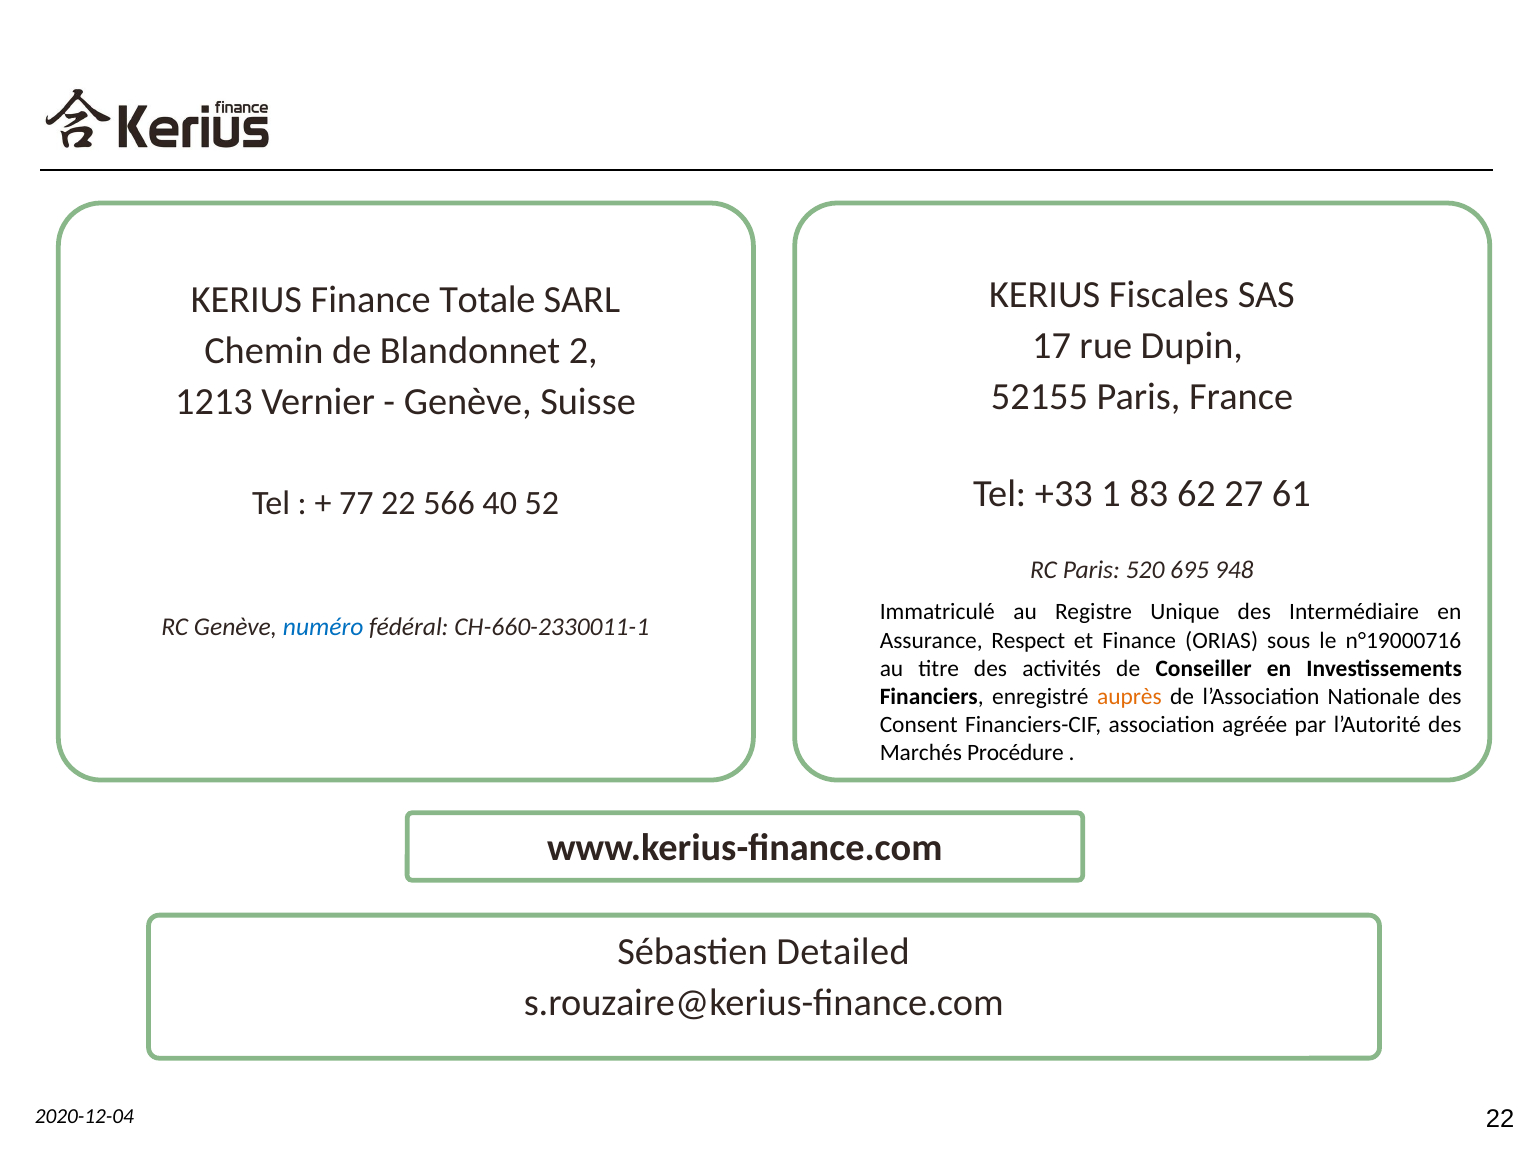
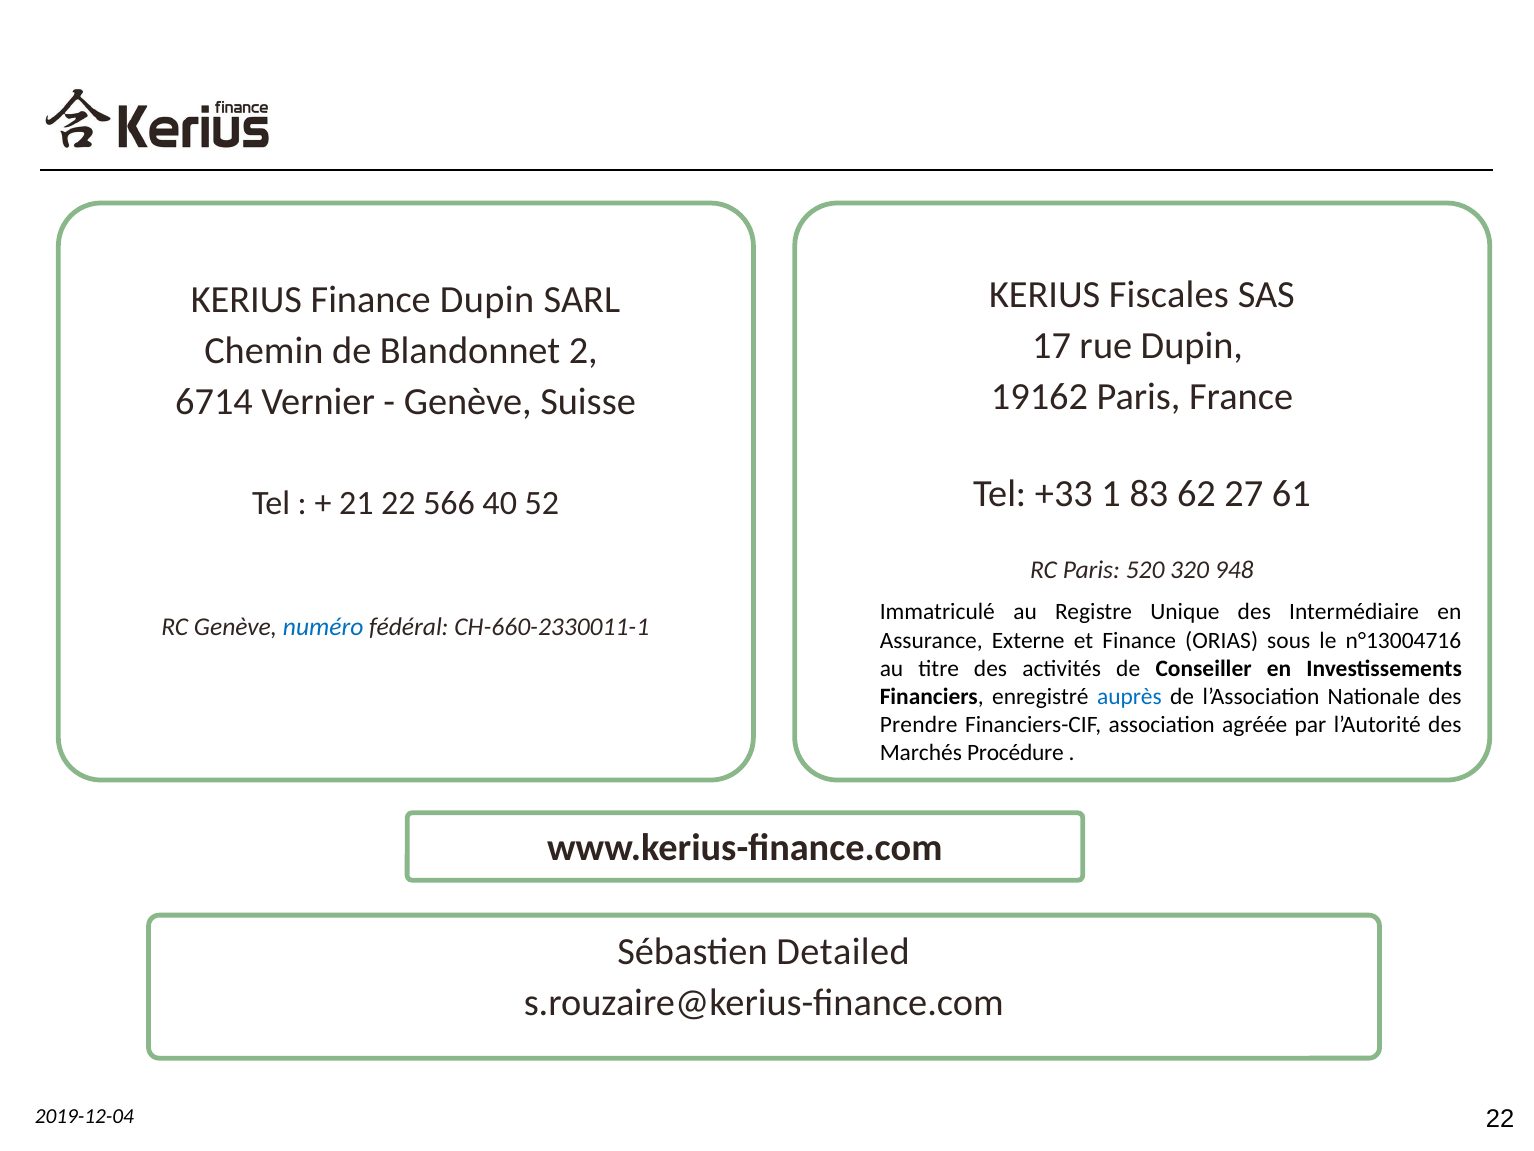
Finance Totale: Totale -> Dupin
52155: 52155 -> 19162
1213: 1213 -> 6714
77: 77 -> 21
695: 695 -> 320
Respect: Respect -> Externe
n°19000716: n°19000716 -> n°13004716
auprès colour: orange -> blue
Consent: Consent -> Prendre
2020-12-04: 2020-12-04 -> 2019-12-04
